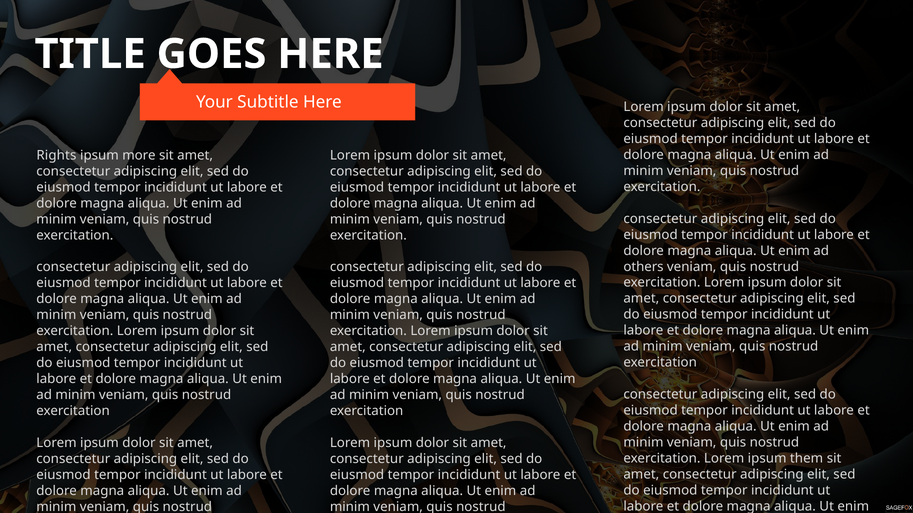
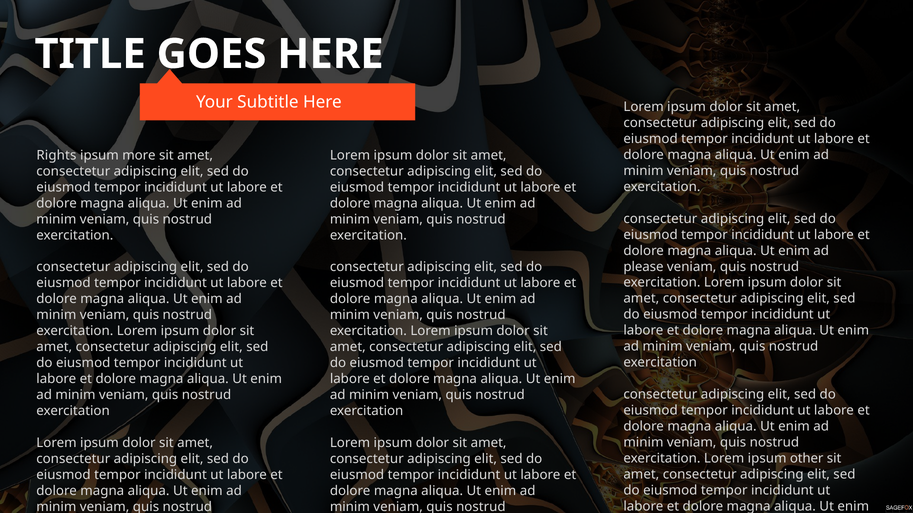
others: others -> please
them: them -> other
